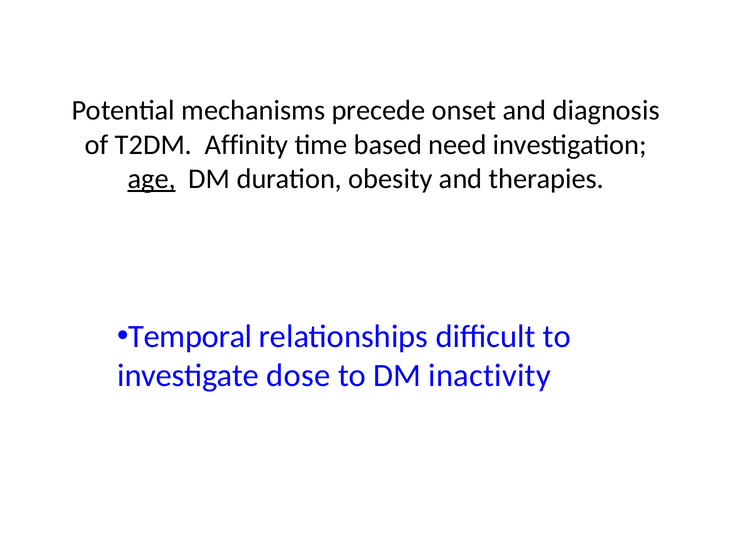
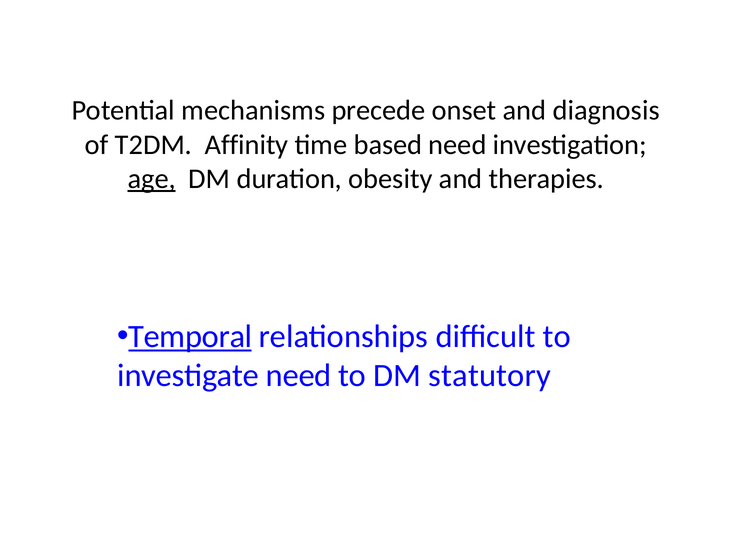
Temporal underline: none -> present
investigate dose: dose -> need
inactivity: inactivity -> statutory
